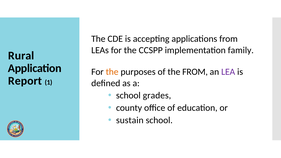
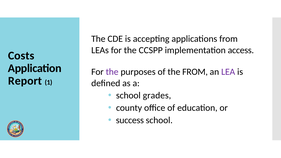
family: family -> access
Rural: Rural -> Costs
the at (112, 72) colour: orange -> purple
sustain: sustain -> success
